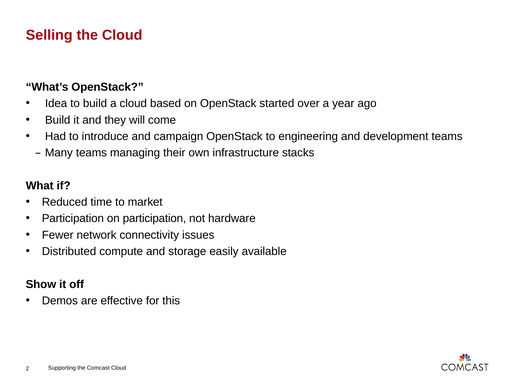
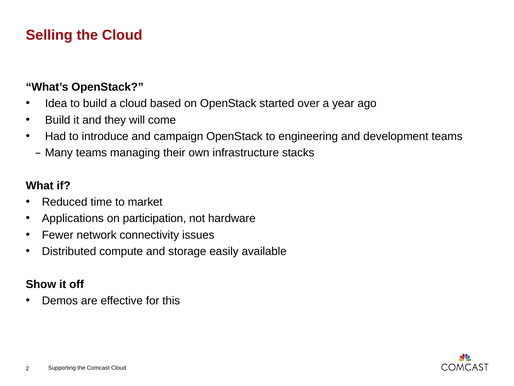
Participation at (73, 218): Participation -> Applications
